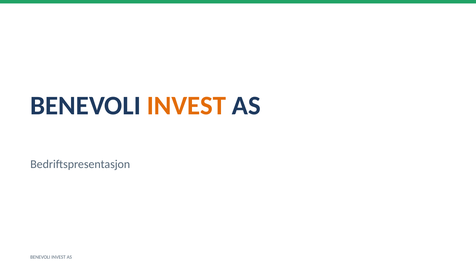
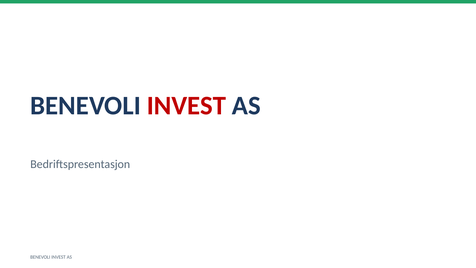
INVEST at (186, 106) colour: orange -> red
